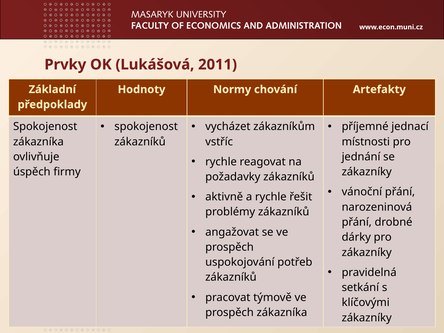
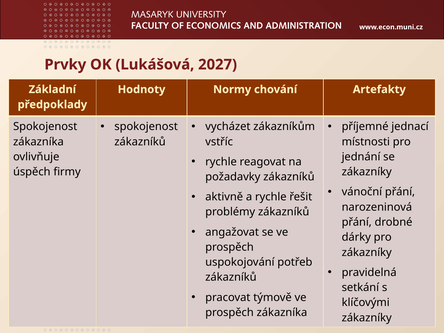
2011: 2011 -> 2027
